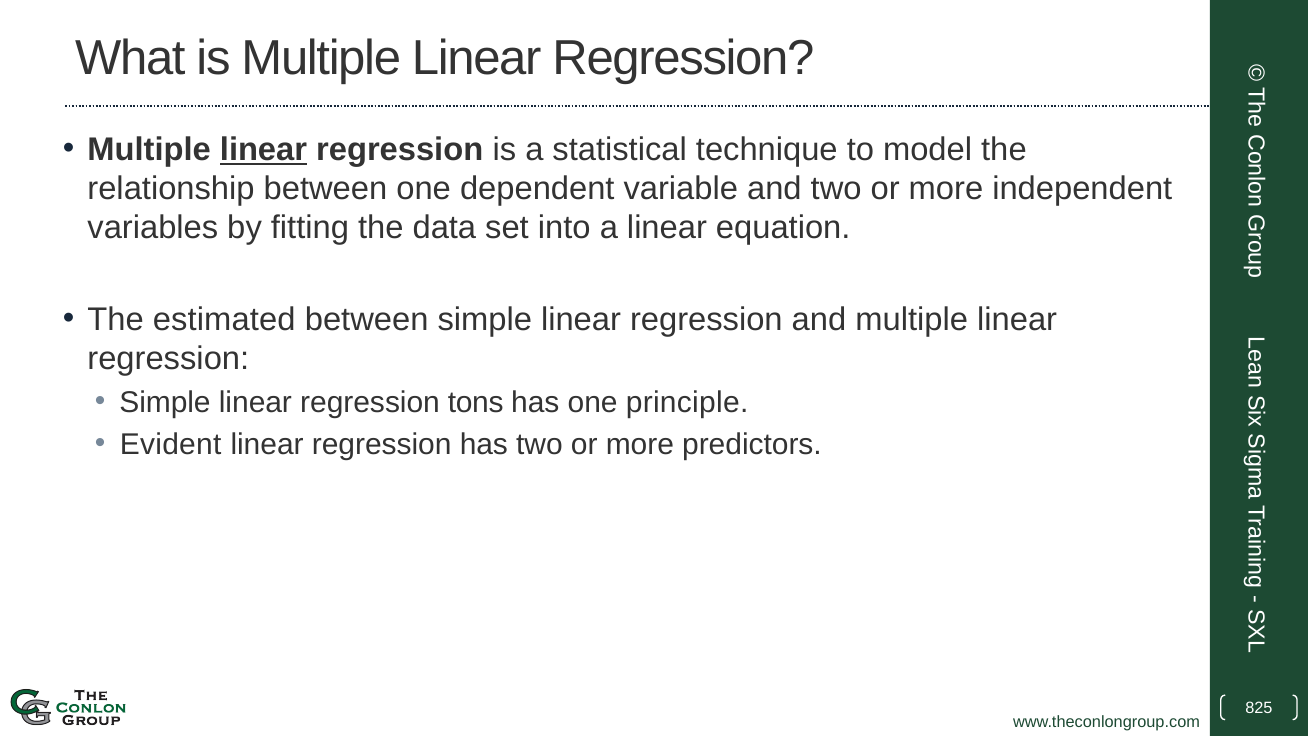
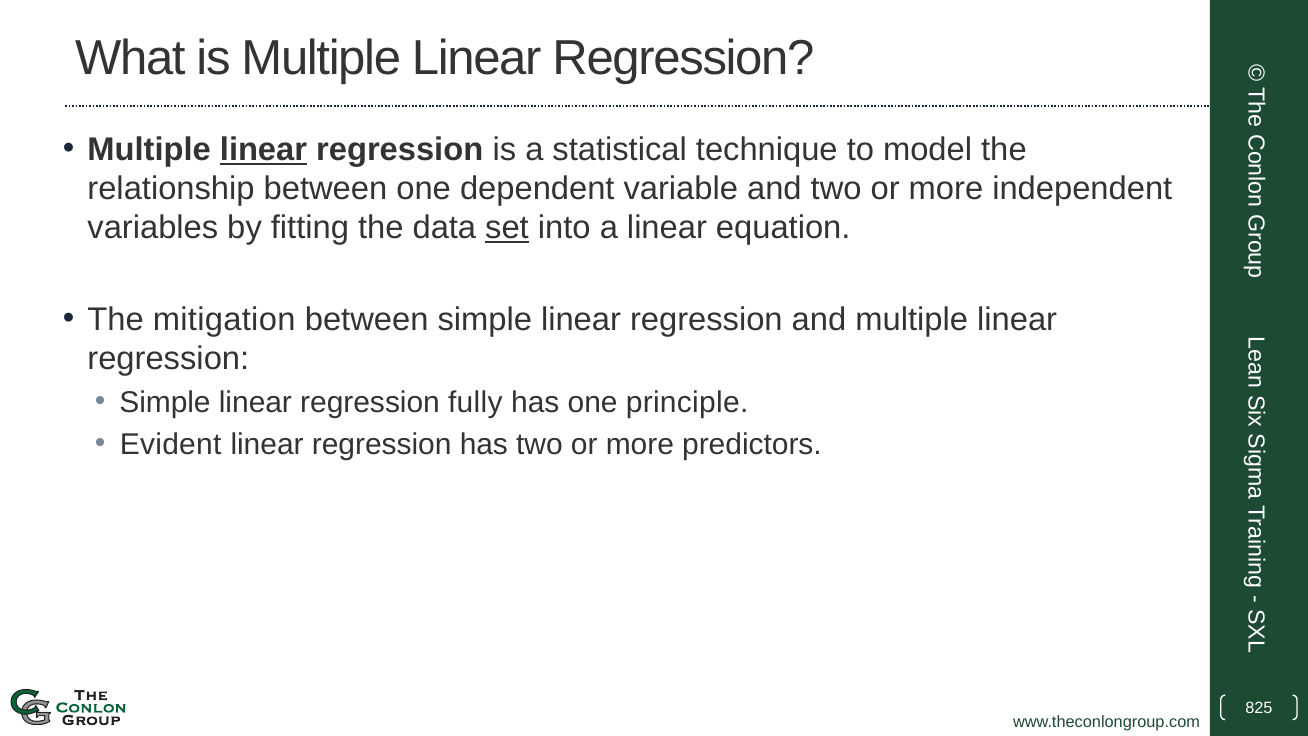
set underline: none -> present
estimated: estimated -> mitigation
tons: tons -> fully
